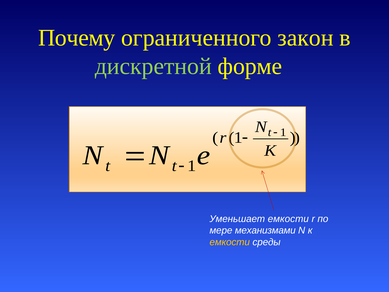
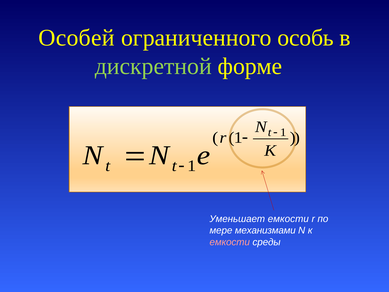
Почему: Почему -> Особей
закон: закон -> особь
емкости at (230, 242) colour: yellow -> pink
